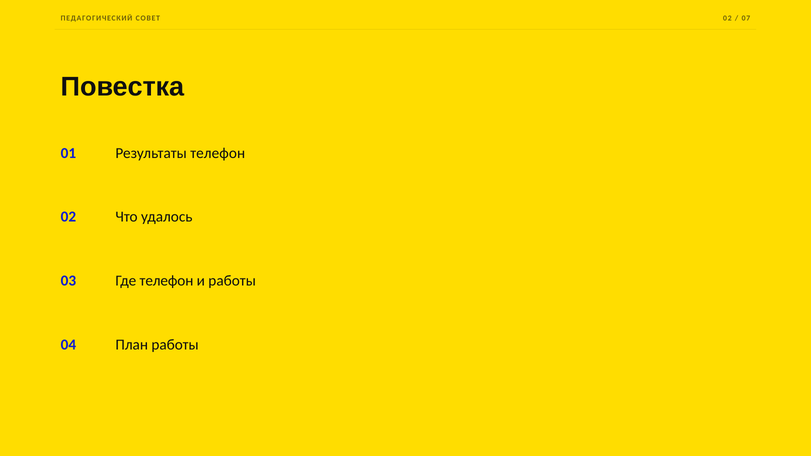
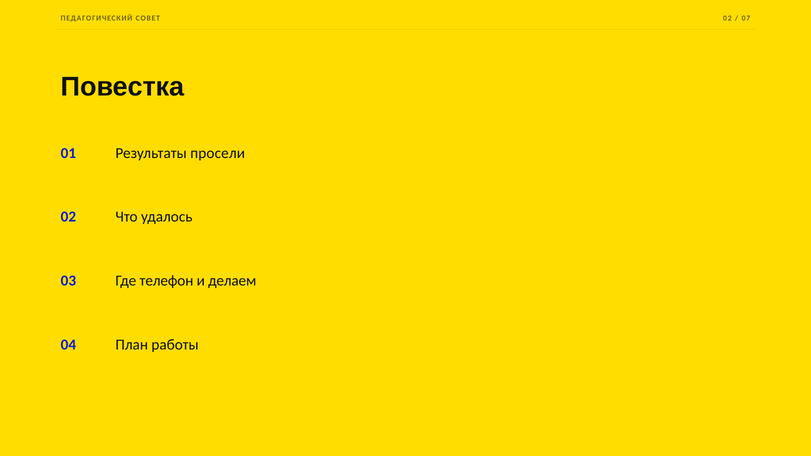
Результаты телефон: телефон -> просели
и работы: работы -> делаем
